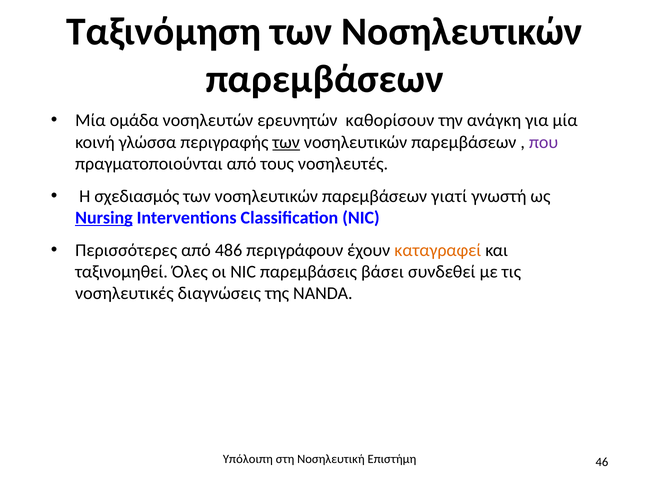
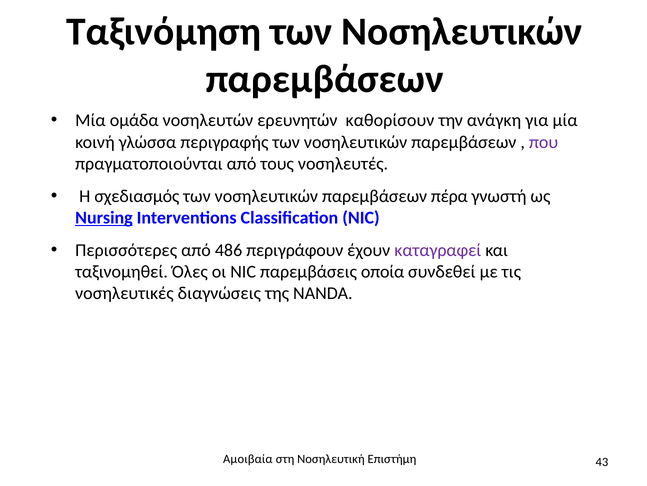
των at (286, 142) underline: present -> none
γιατί: γιατί -> πέρα
καταγραφεί colour: orange -> purple
βάσει: βάσει -> οποία
Υπόλοιπη: Υπόλοιπη -> Αμοιβαία
46: 46 -> 43
